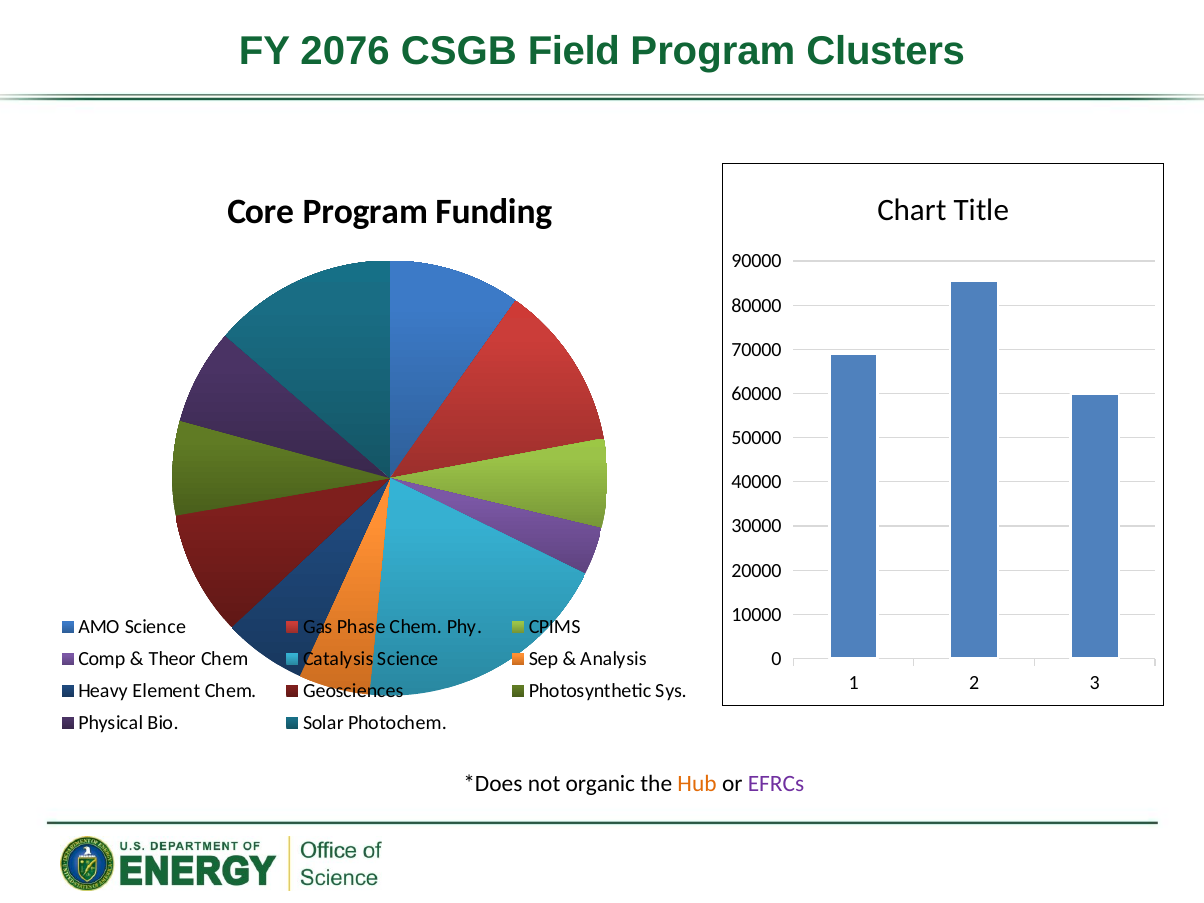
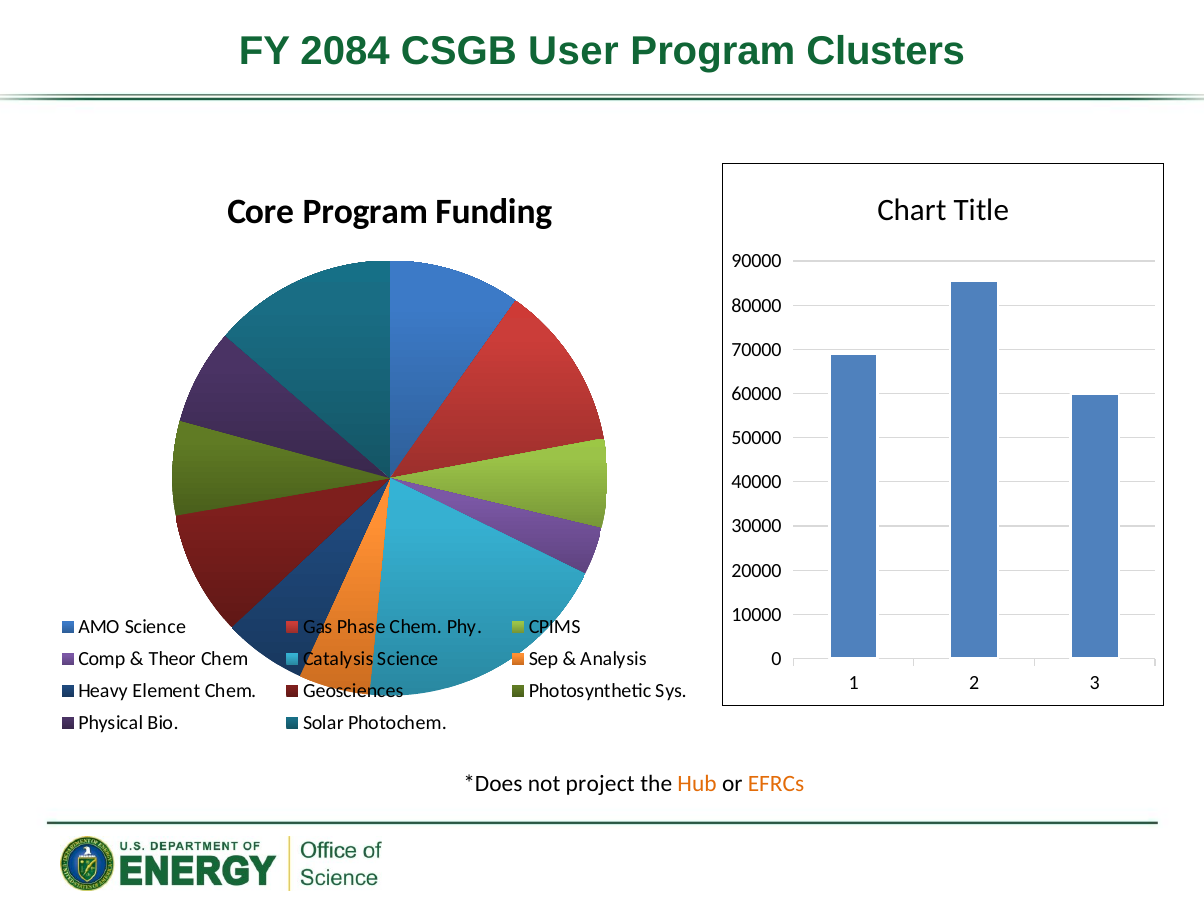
2076: 2076 -> 2084
Field: Field -> User
organic: organic -> project
EFRCs colour: purple -> orange
